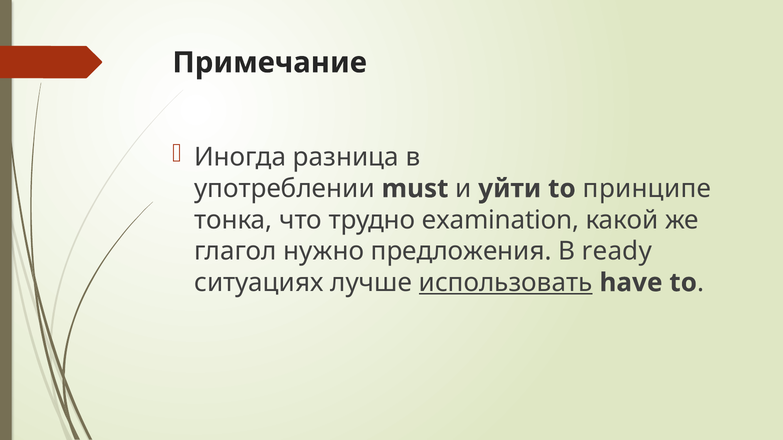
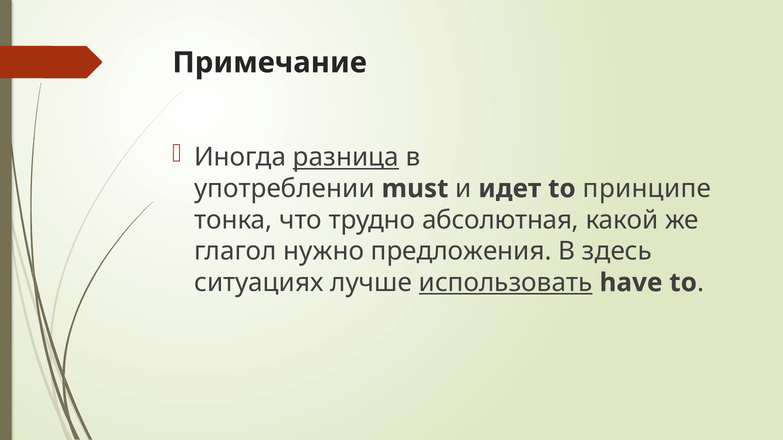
разница underline: none -> present
уйти: уйти -> идет
examination: examination -> абсолютная
ready: ready -> здесь
